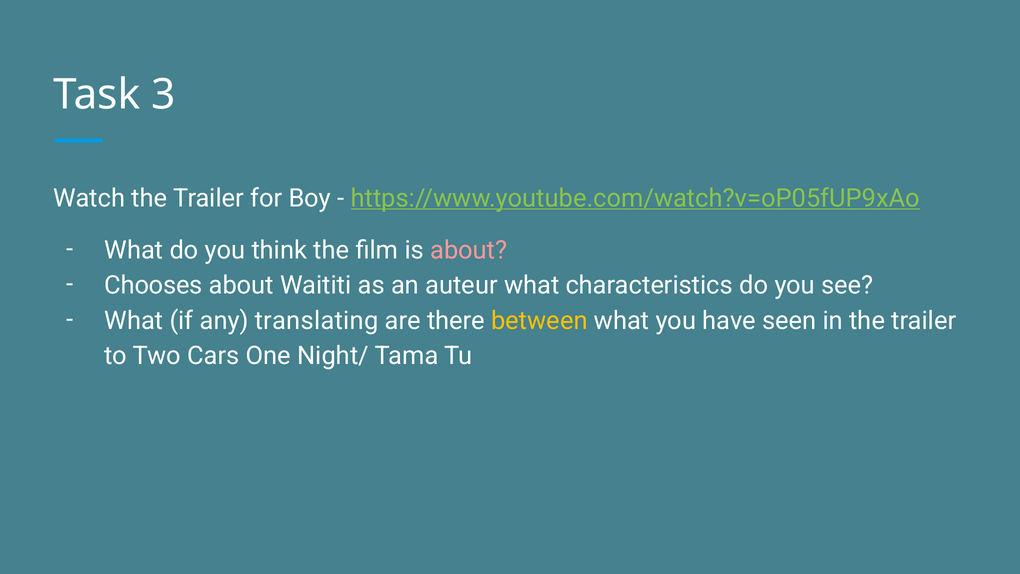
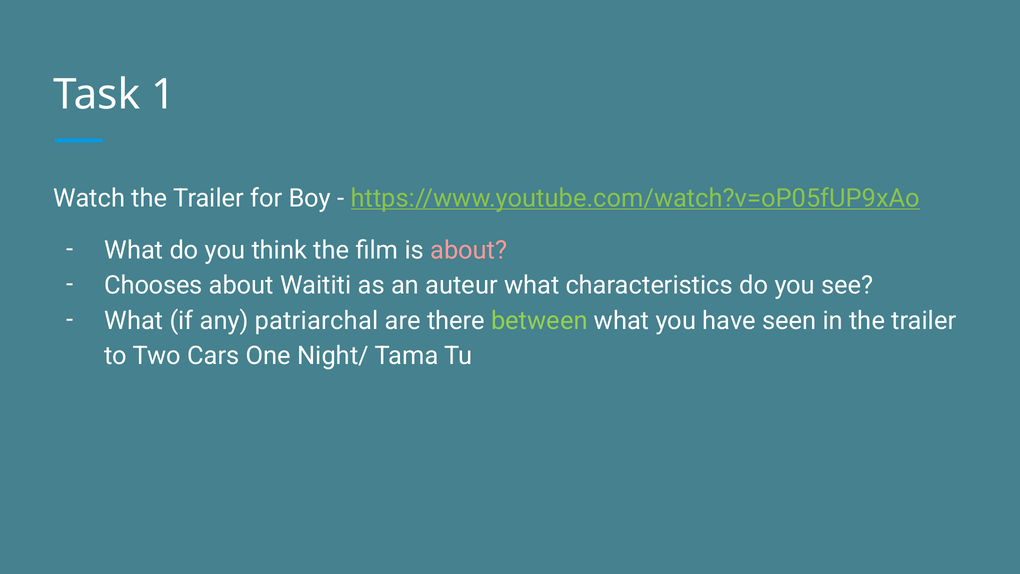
3: 3 -> 1
translating: translating -> patriarchal
between colour: yellow -> light green
